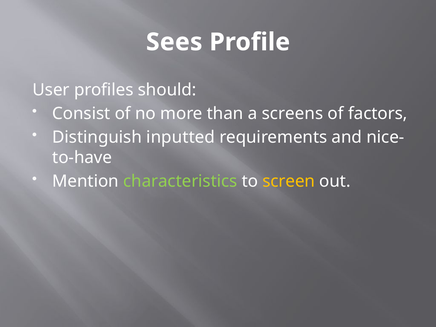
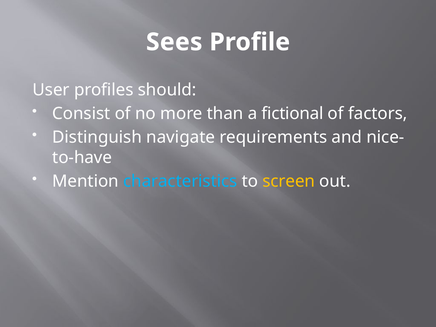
screens: screens -> fictional
inputted: inputted -> navigate
characteristics colour: light green -> light blue
